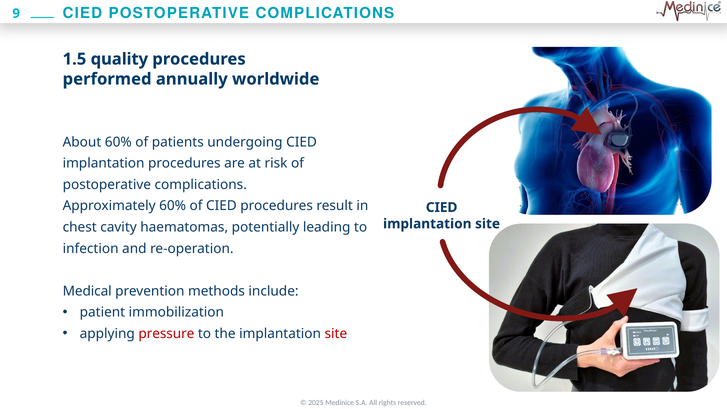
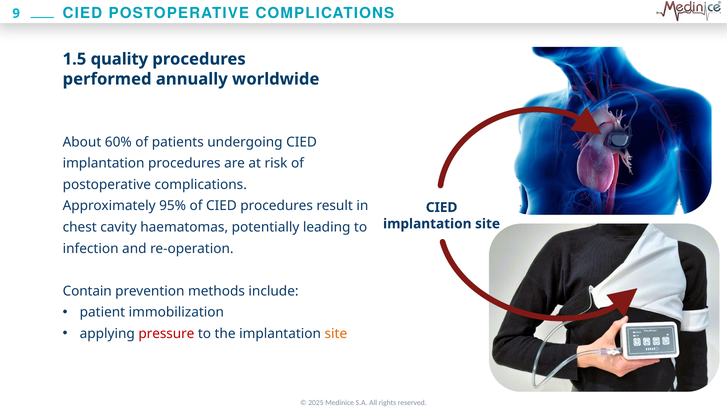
Approximately 60%: 60% -> 95%
Medical: Medical -> Contain
site at (336, 334) colour: red -> orange
